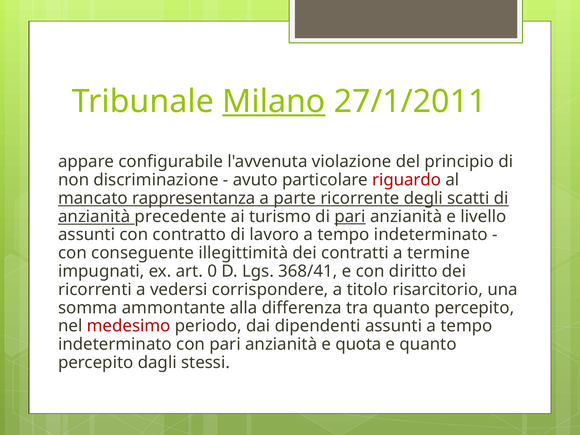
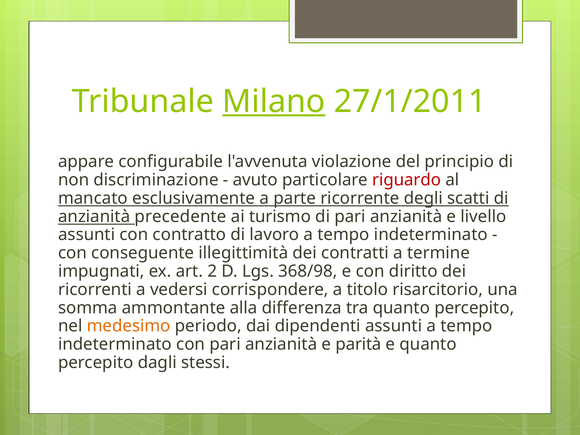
rappresentanza: rappresentanza -> esclusivamente
pari at (350, 216) underline: present -> none
0: 0 -> 2
368/41: 368/41 -> 368/98
medesimo colour: red -> orange
quota: quota -> parità
